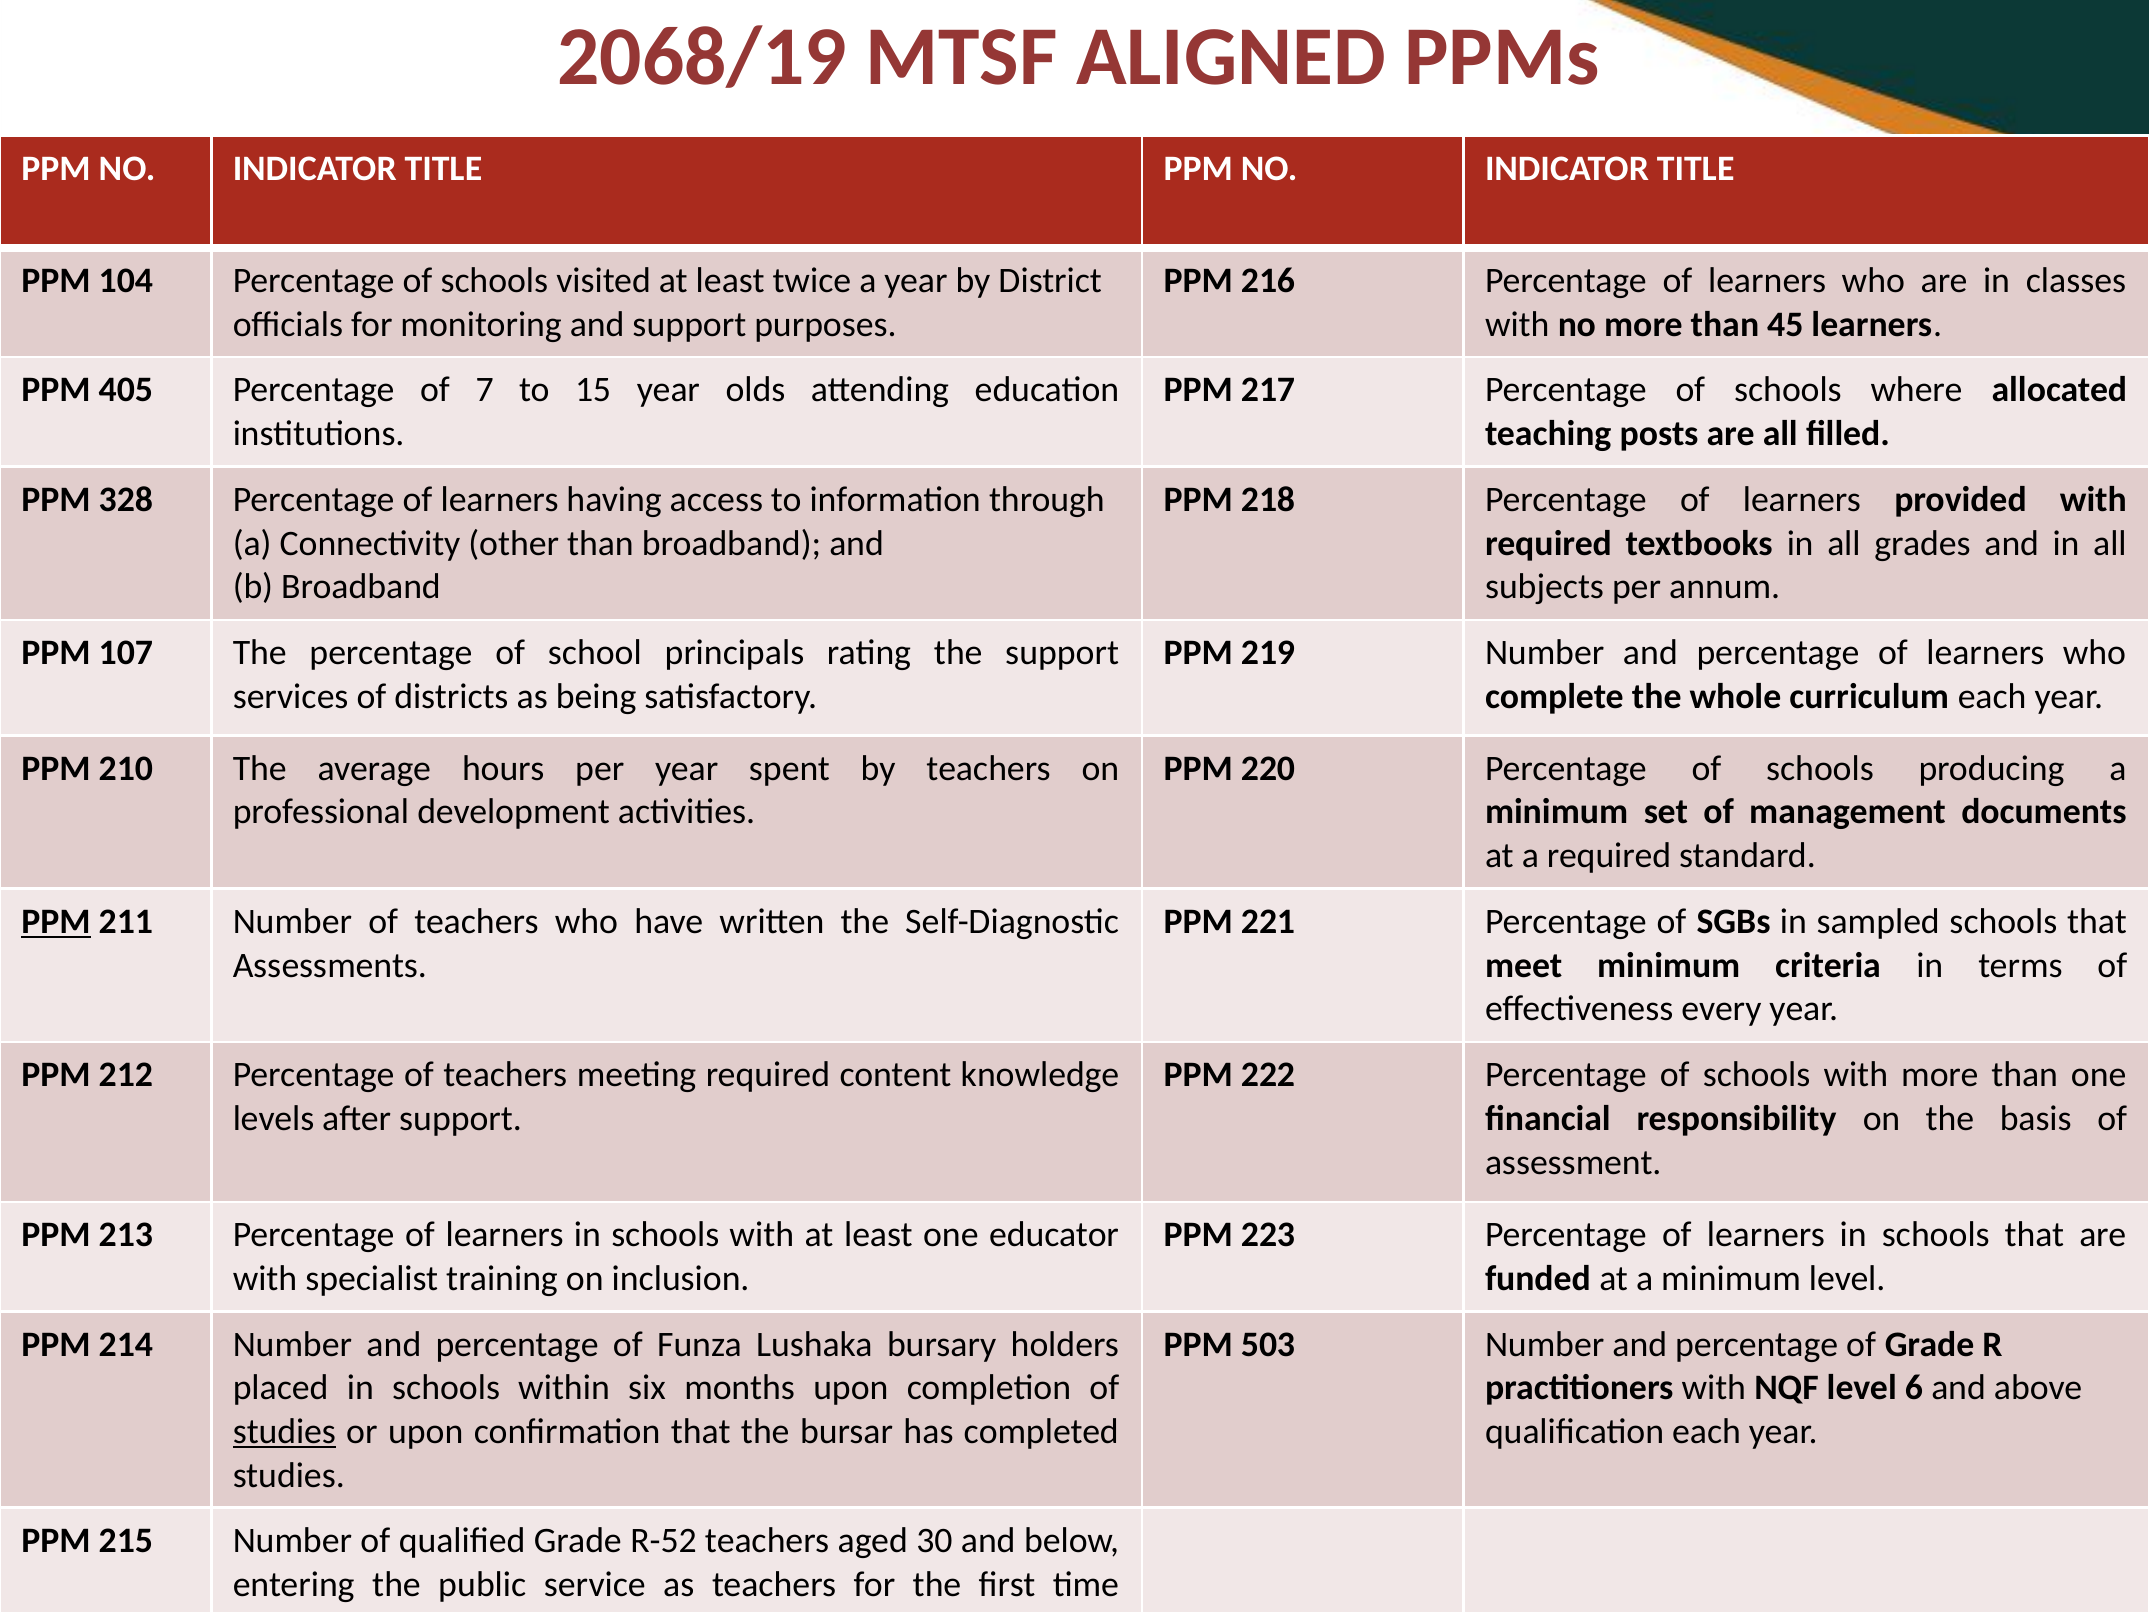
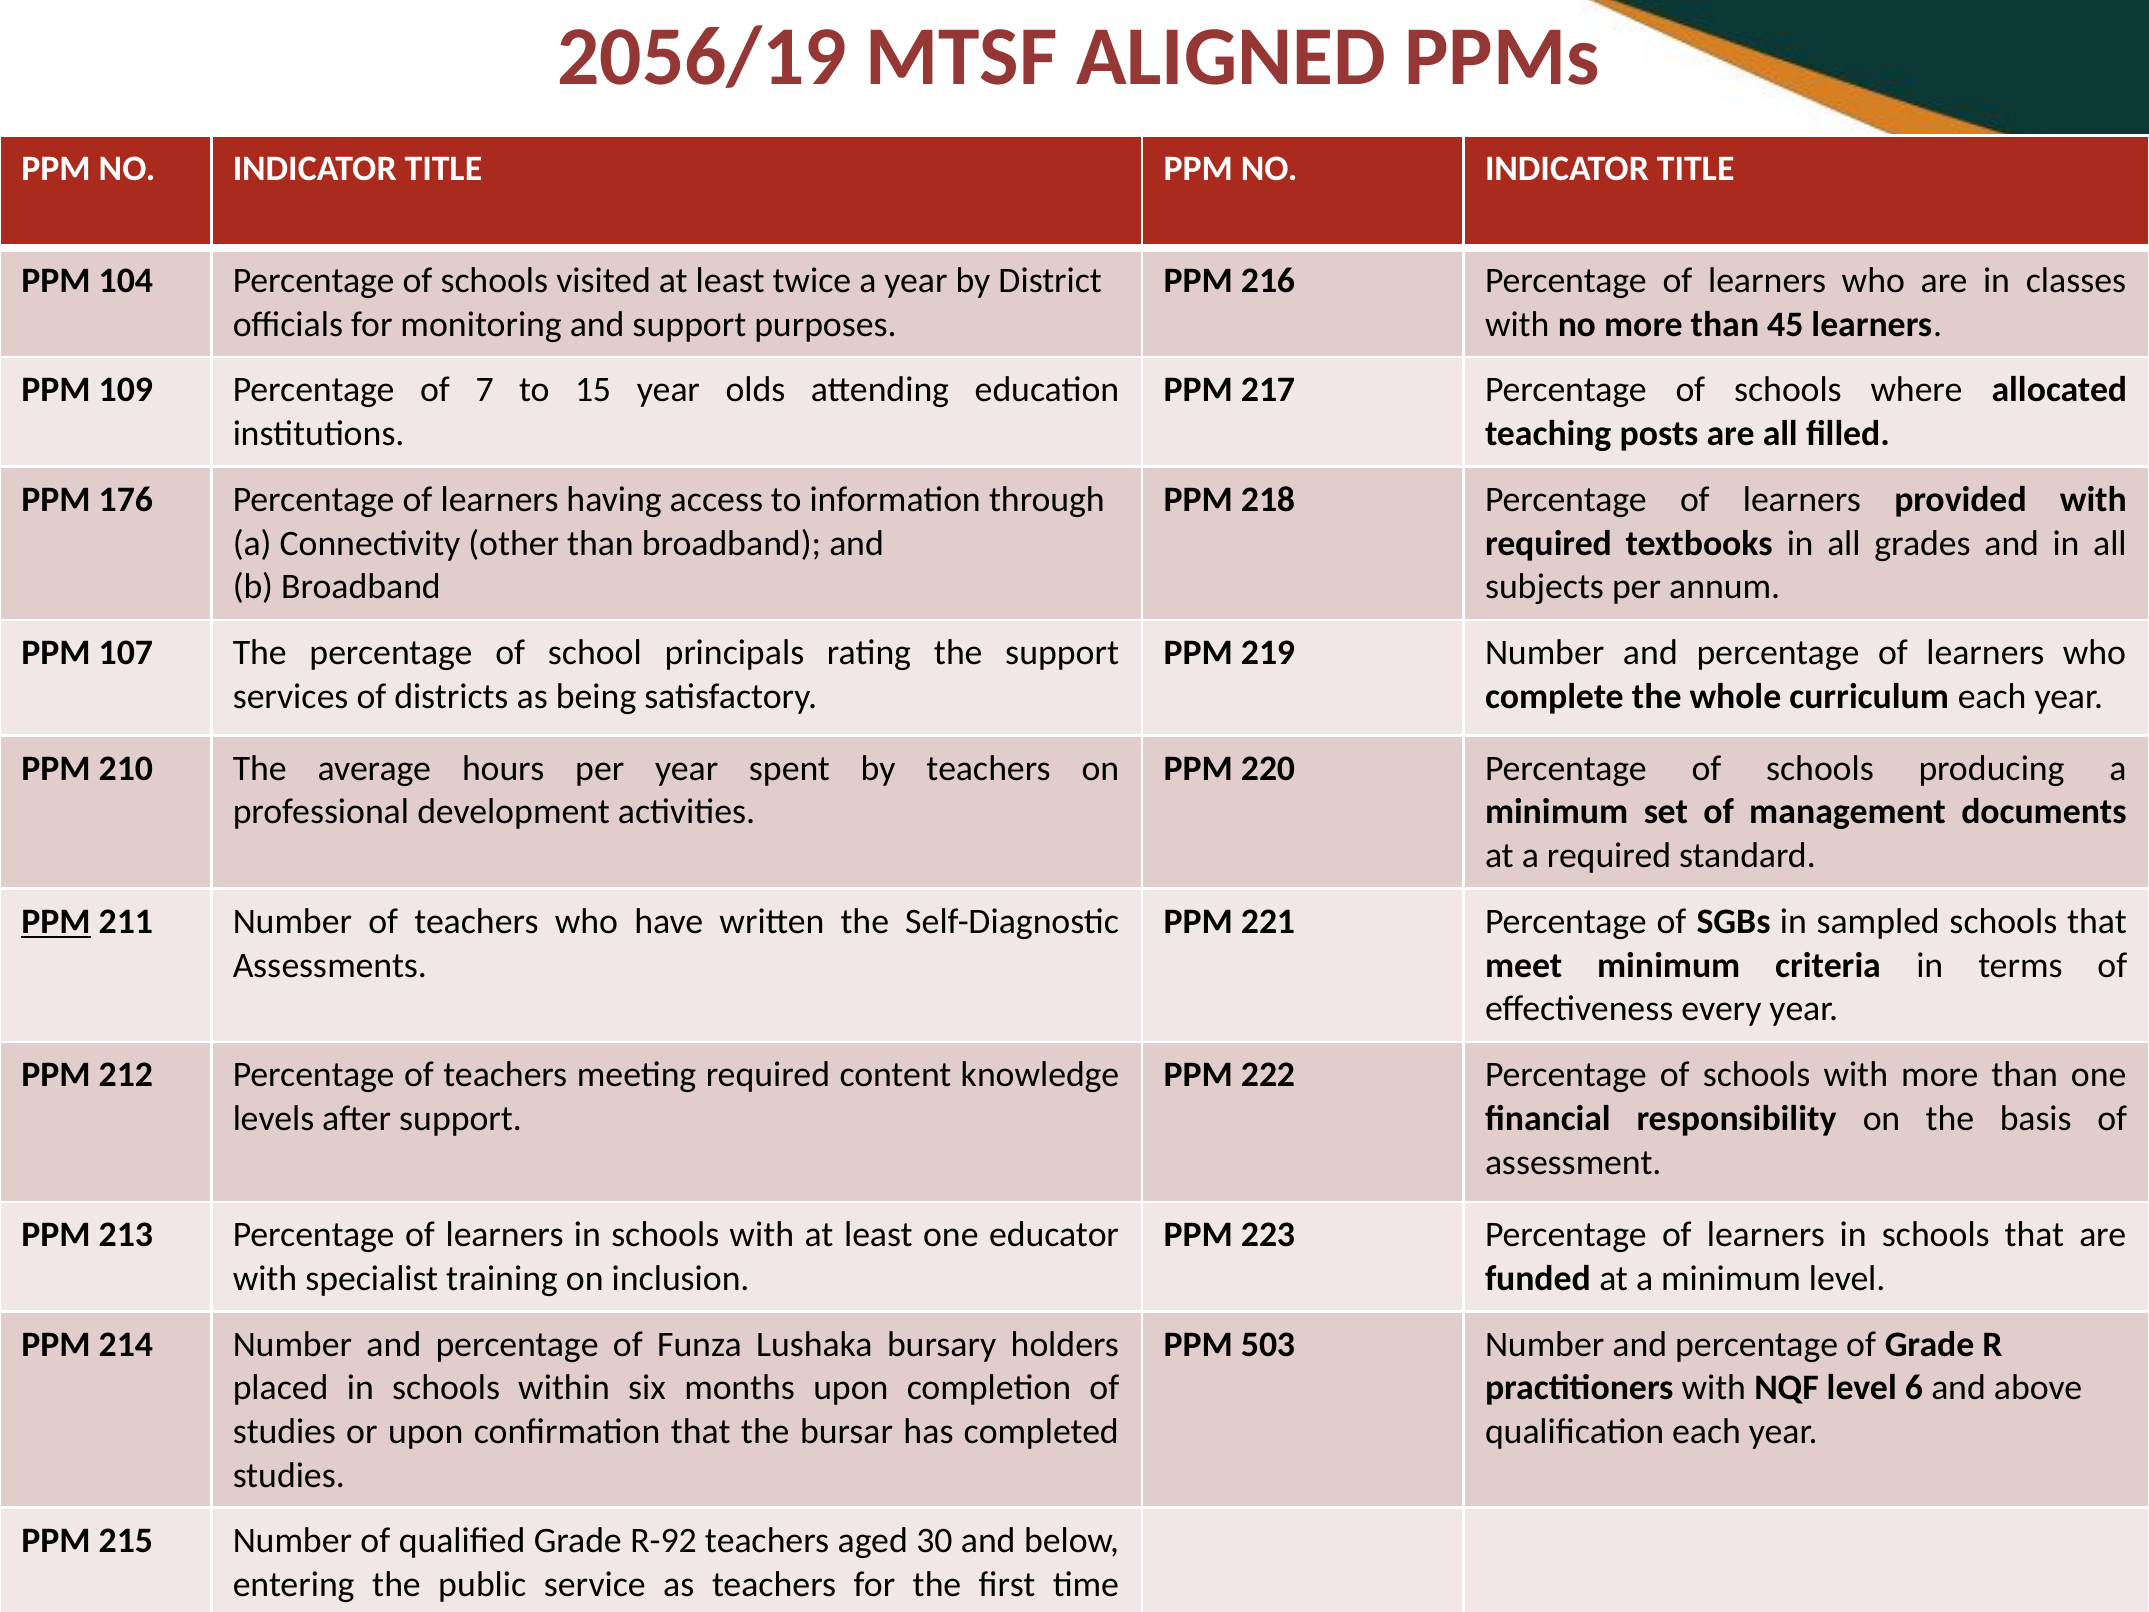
2068/19: 2068/19 -> 2056/19
405: 405 -> 109
328: 328 -> 176
studies at (284, 1432) underline: present -> none
R-52: R-52 -> R-92
